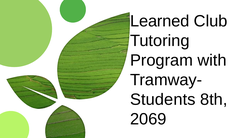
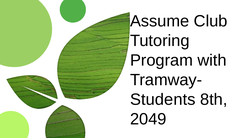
Learned: Learned -> Assume
2069: 2069 -> 2049
